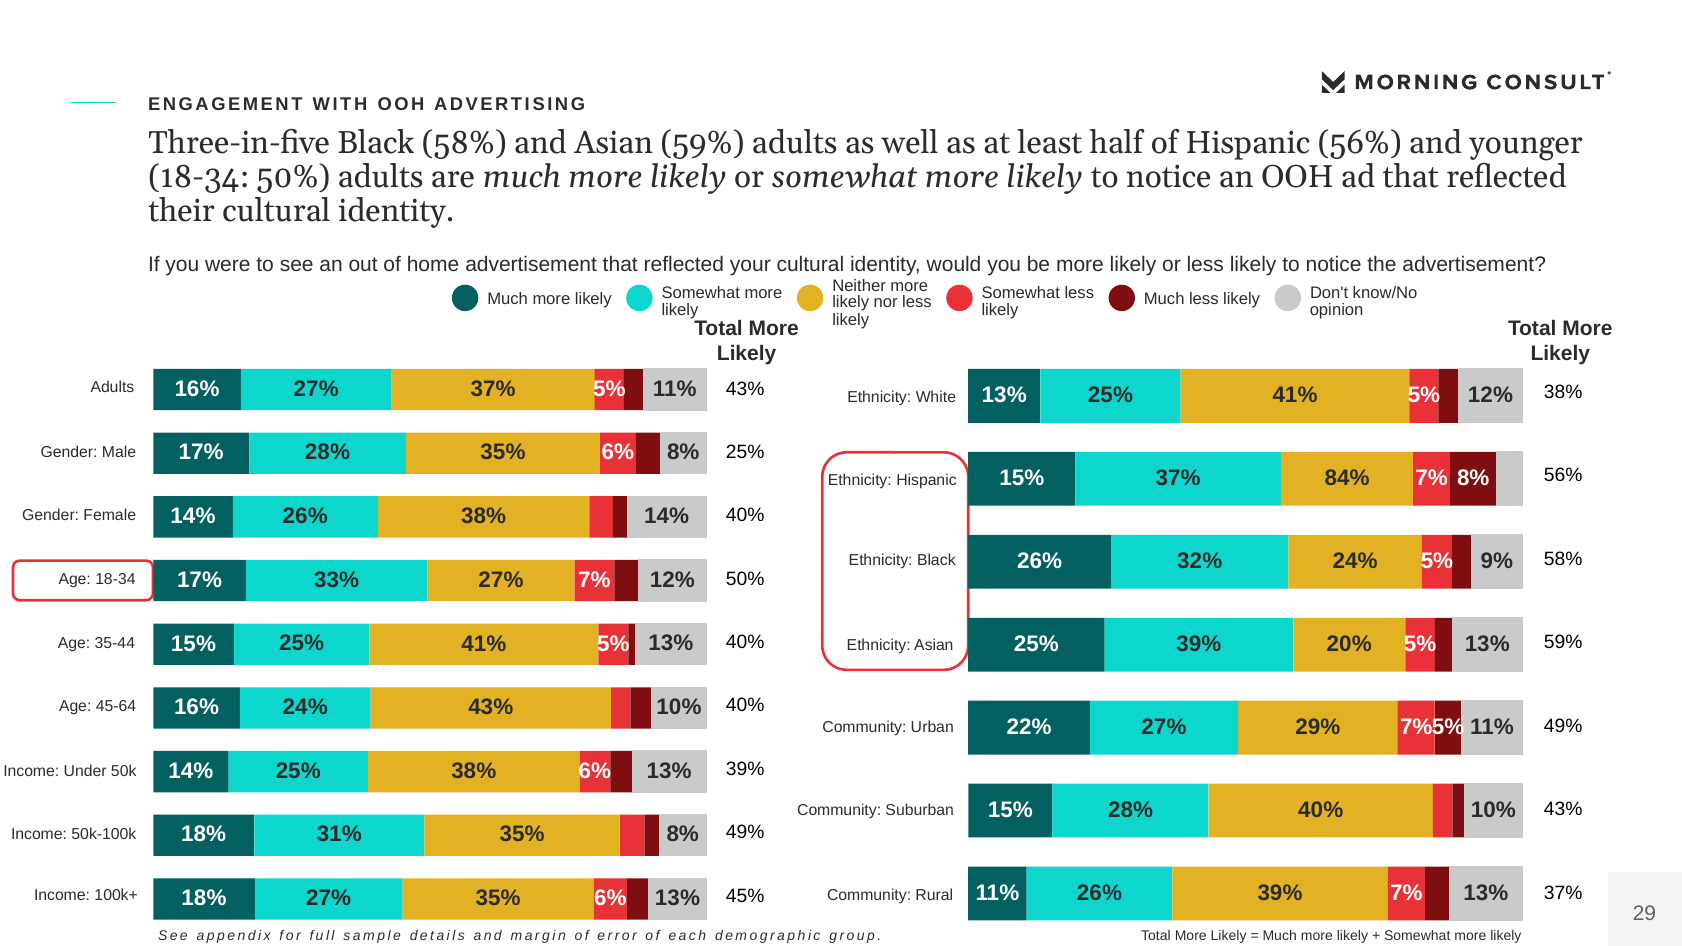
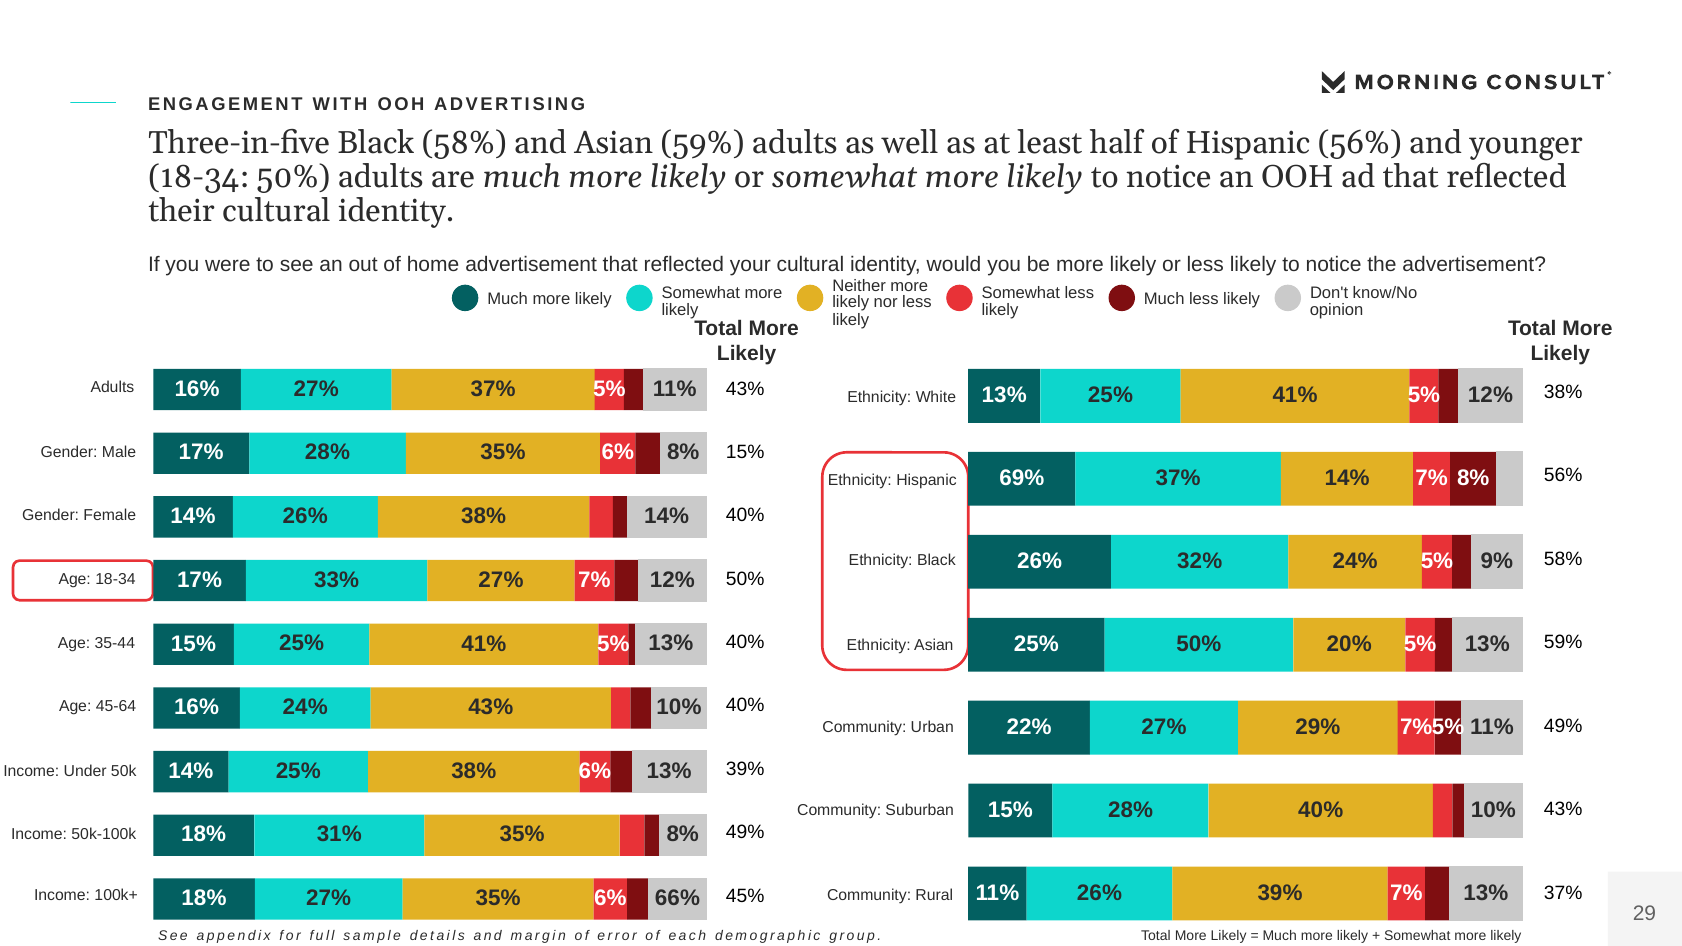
25% at (745, 452): 25% -> 15%
15% at (1022, 478): 15% -> 69%
37% 84%: 84% -> 14%
39% at (1199, 644): 39% -> 50%
35% 13%: 13% -> 66%
